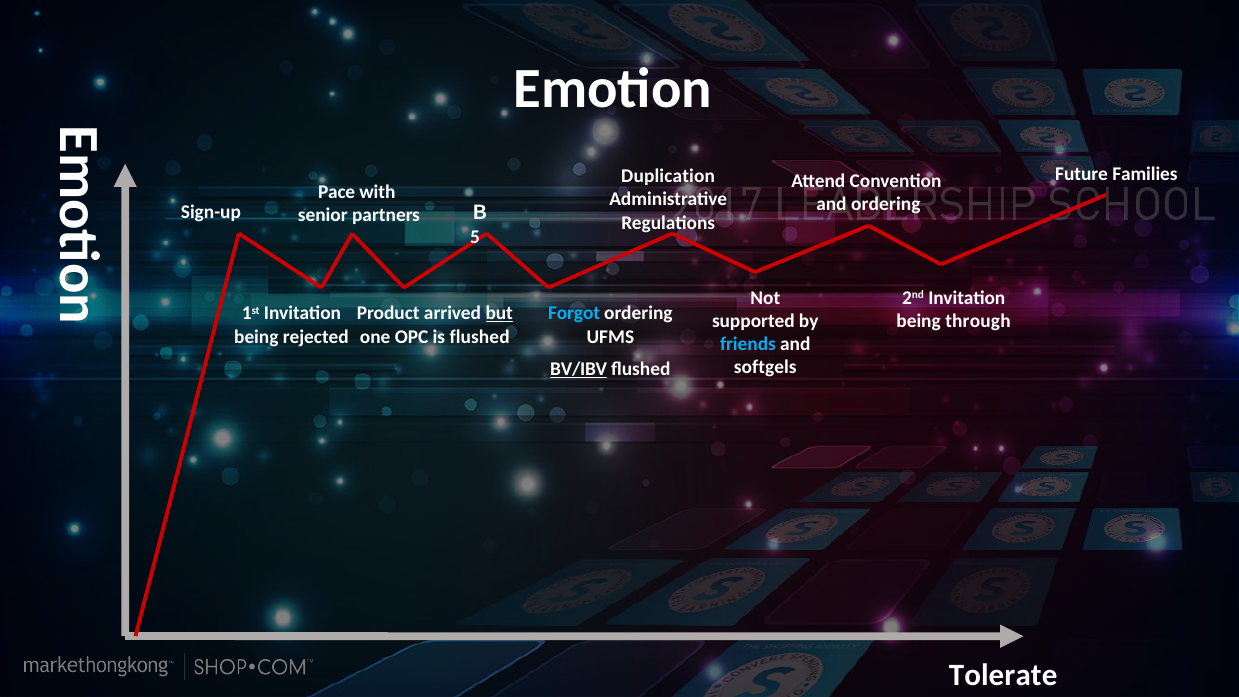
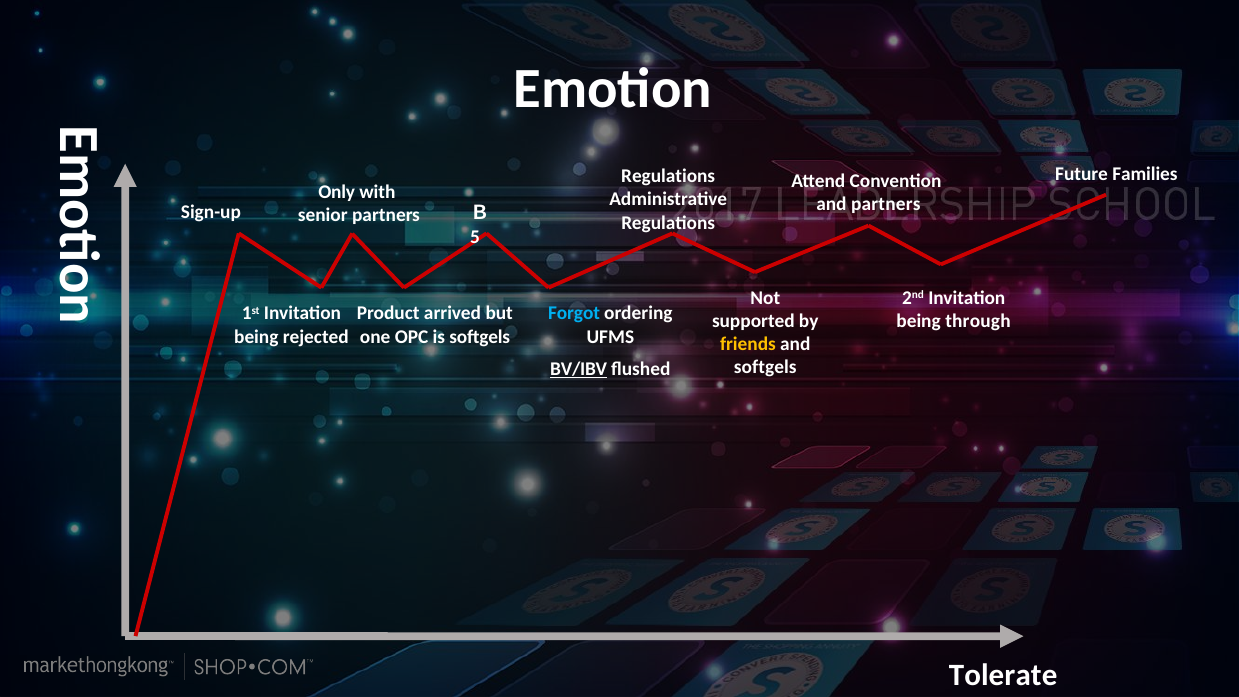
Duplication at (668, 176): Duplication -> Regulations
Pace: Pace -> Only
and ordering: ordering -> partners
but underline: present -> none
is flushed: flushed -> softgels
friends colour: light blue -> yellow
